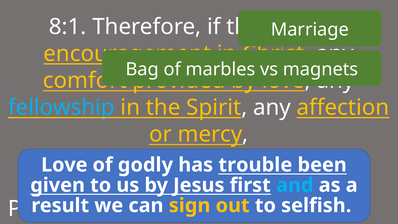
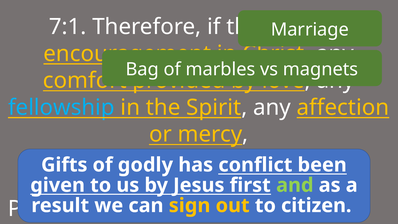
8:1: 8:1 -> 7:1
Love at (64, 165): Love -> Gifts
trouble: trouble -> conflict
and colour: light blue -> light green
selfish: selfish -> citizen
